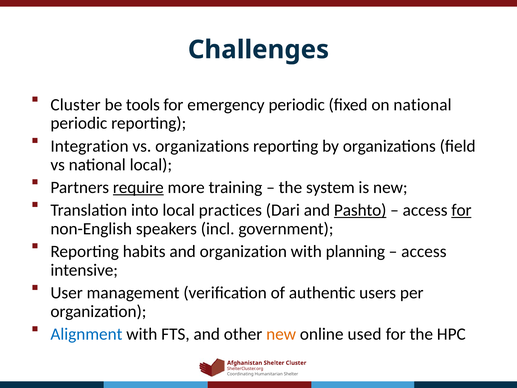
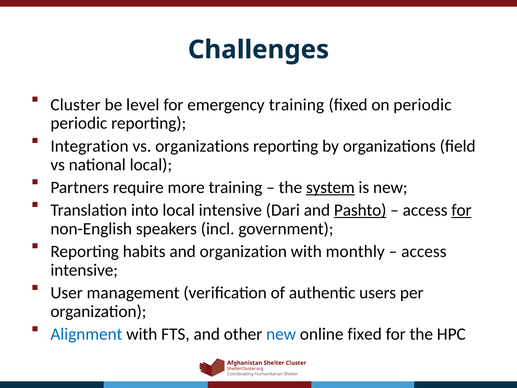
tools: tools -> level
emergency periodic: periodic -> training
on national: national -> periodic
require underline: present -> none
system underline: none -> present
local practices: practices -> intensive
planning: planning -> monthly
new at (281, 334) colour: orange -> blue
online used: used -> fixed
